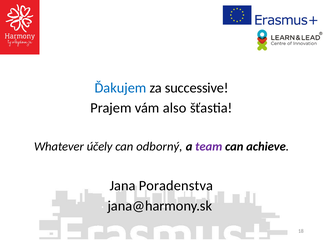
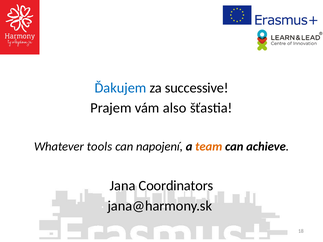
účely: účely -> tools
odborný: odborný -> napojení
team colour: purple -> orange
Poradenstva: Poradenstva -> Coordinators
